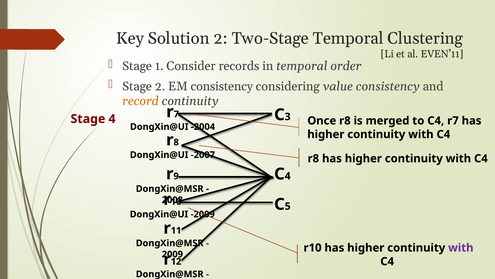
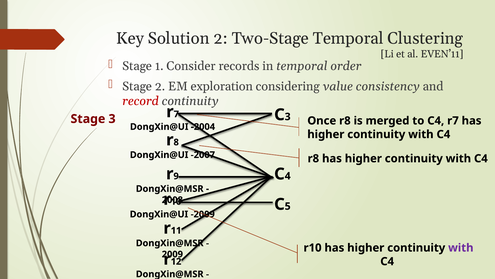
EM consistency: consistency -> exploration
record colour: orange -> red
Stage 4: 4 -> 3
